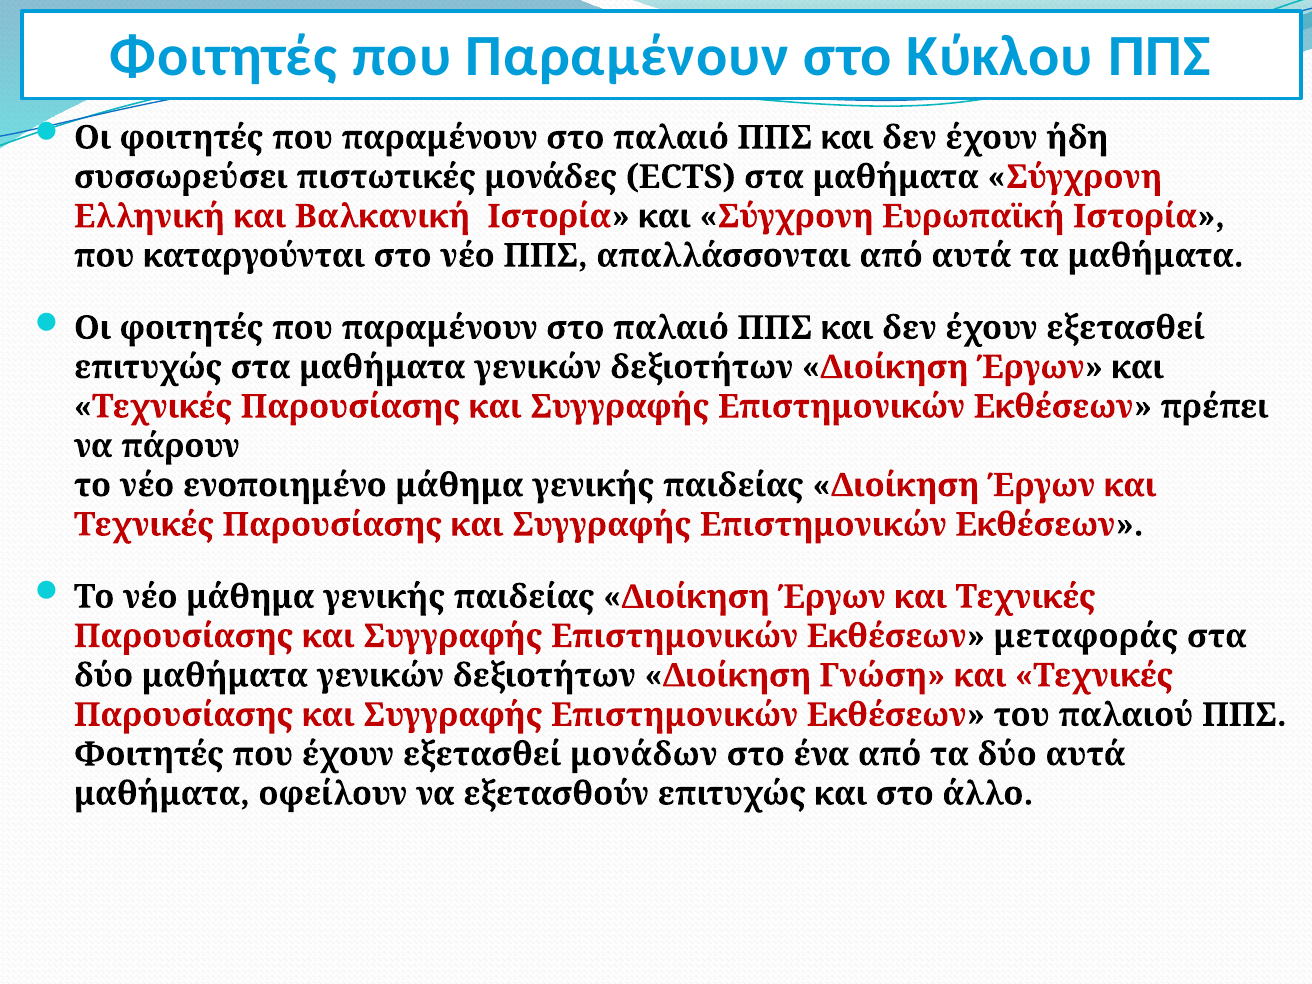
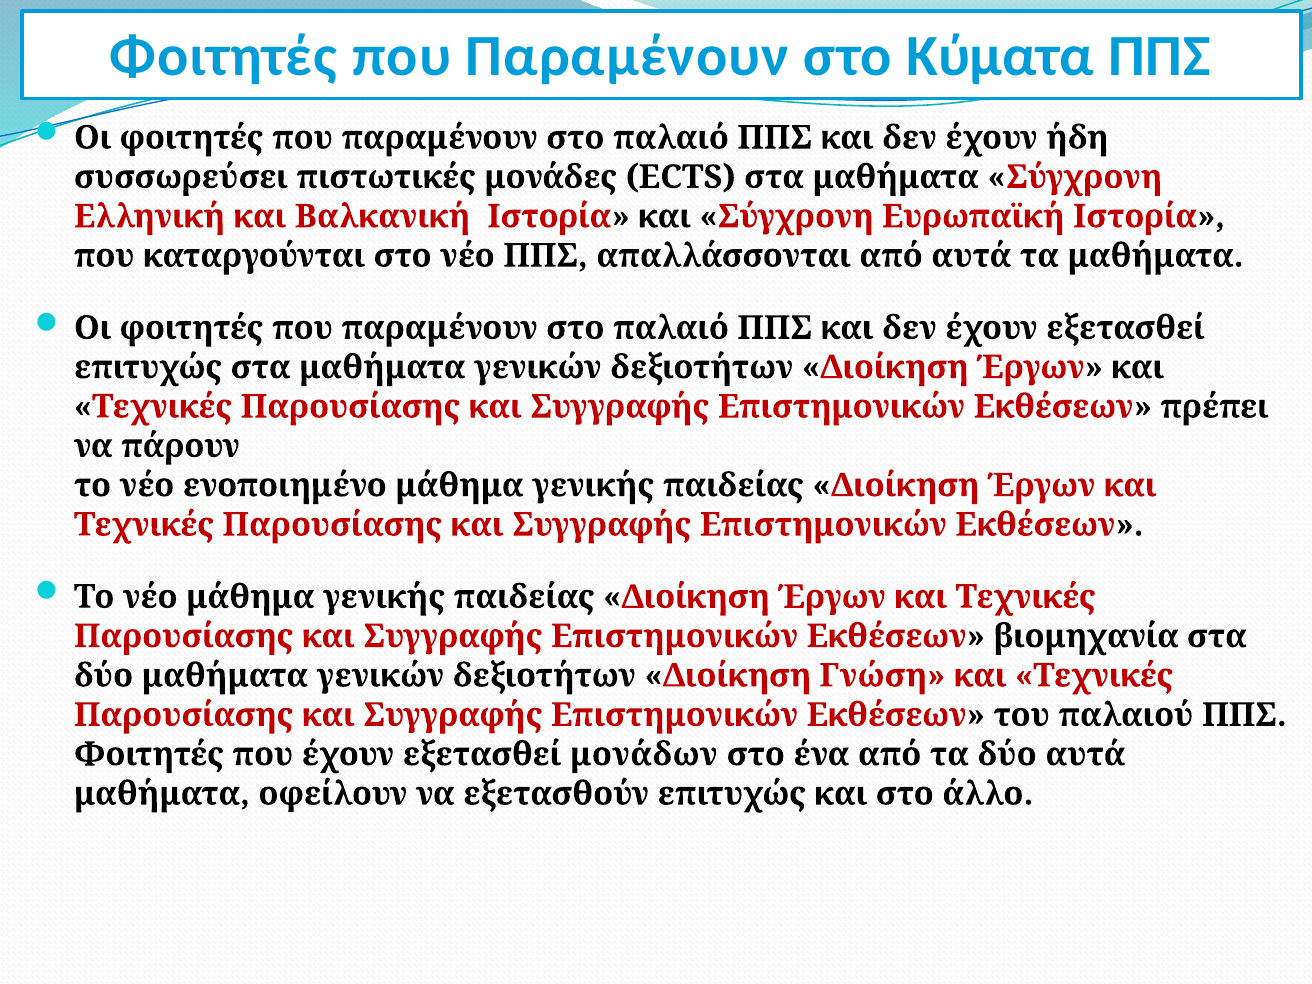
Κύκλου: Κύκλου -> Κύματα
μεταφοράς: μεταφοράς -> βιομηχανία
